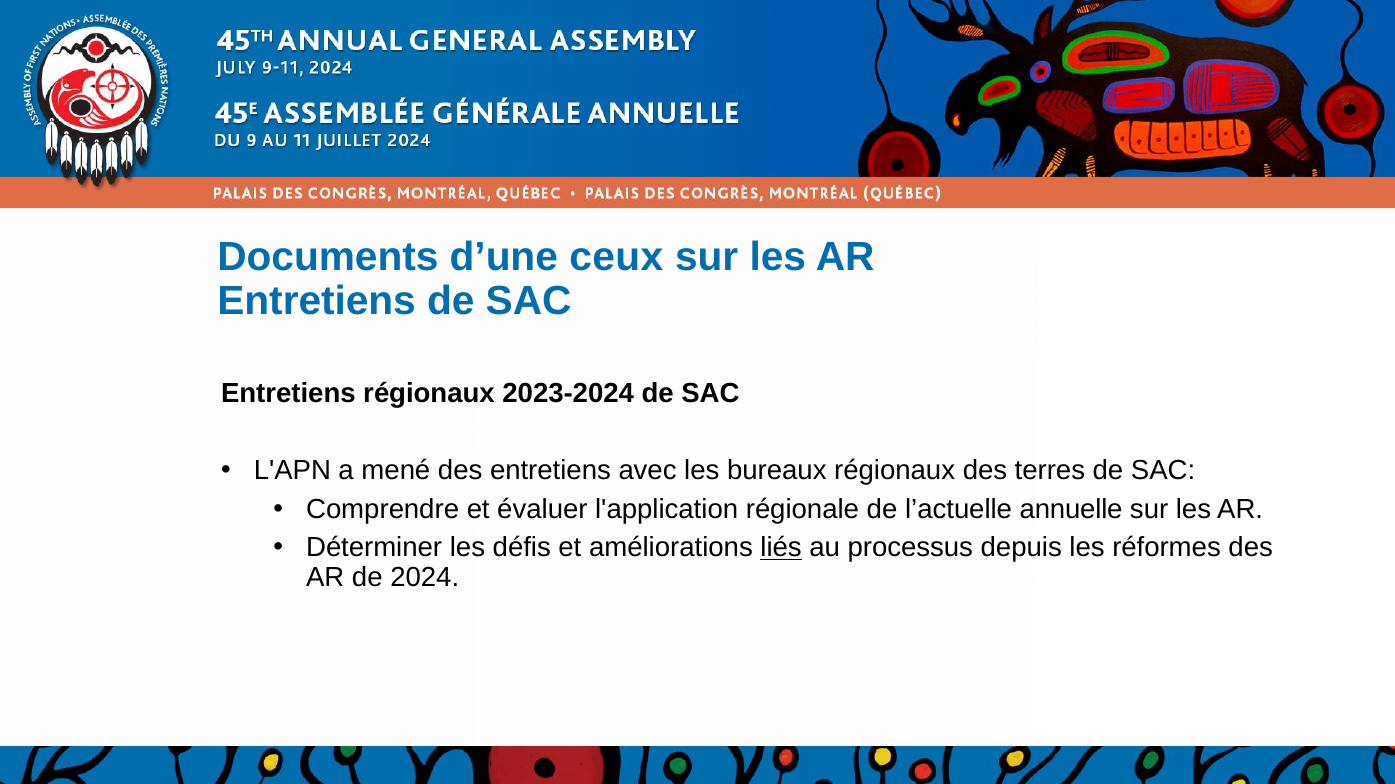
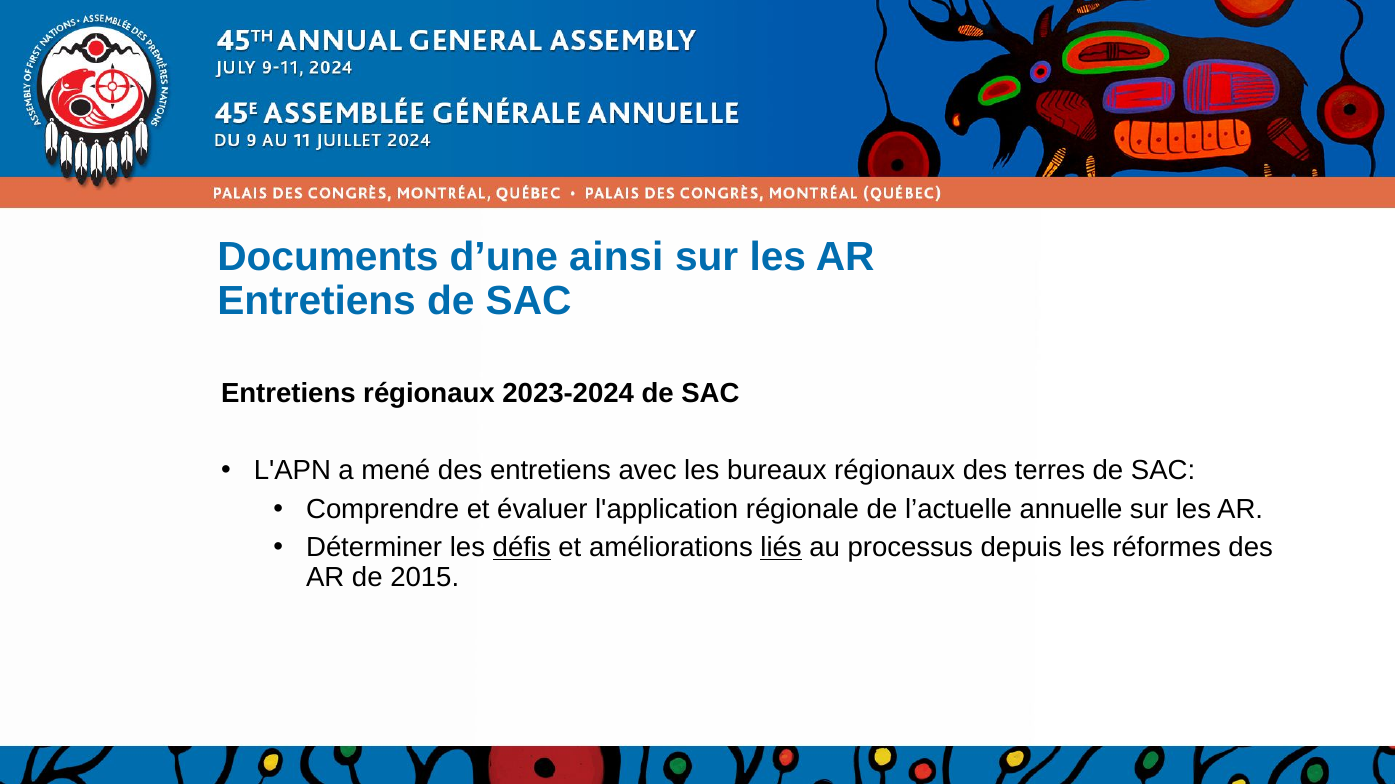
ceux: ceux -> ainsi
défis underline: none -> present
2024: 2024 -> 2015
